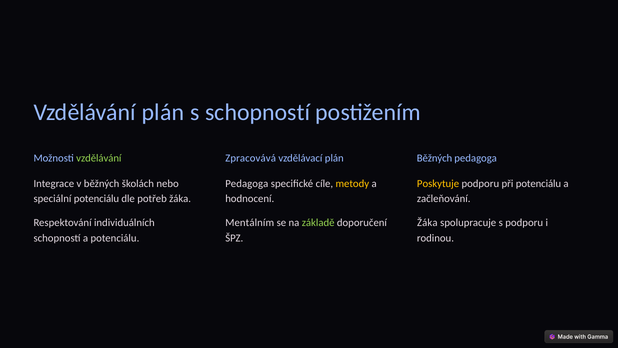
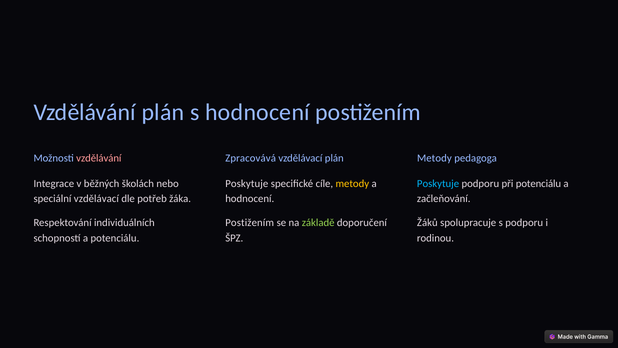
s schopností: schopností -> hodnocení
vzdělávání at (99, 158) colour: light green -> pink
Běžných at (435, 158): Běžných -> Metody
Pedagoga at (247, 183): Pedagoga -> Poskytuje
Poskytuje at (438, 183) colour: yellow -> light blue
speciální potenciálu: potenciálu -> vzdělávací
Mentálním at (250, 223): Mentálním -> Postižením
Žáka at (427, 223): Žáka -> Žáků
